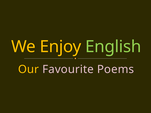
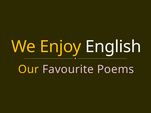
English colour: light green -> white
